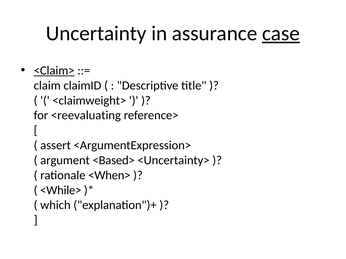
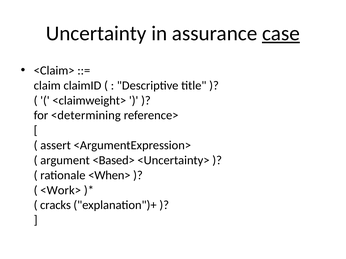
<Claim> underline: present -> none
<reevaluating: <reevaluating -> <determining
<While>: <While> -> <Work>
which: which -> cracks
